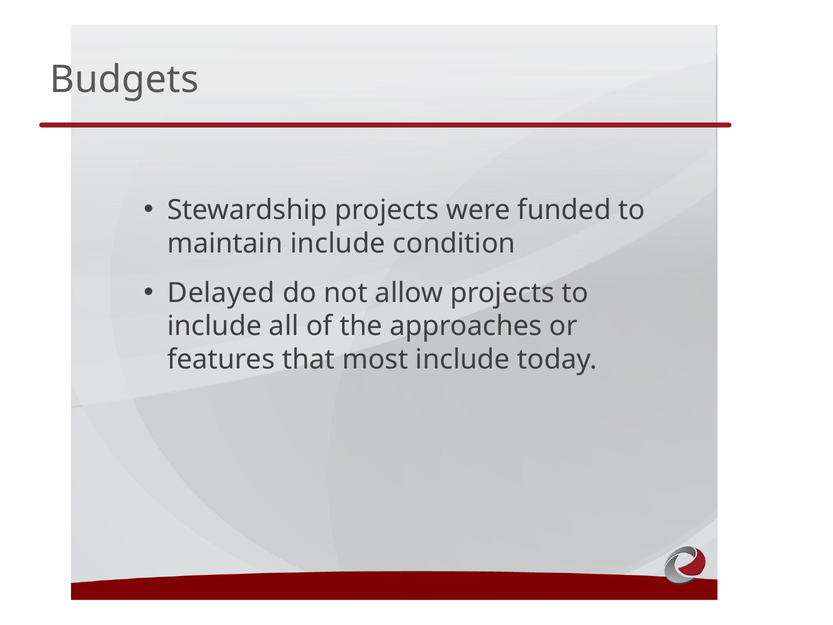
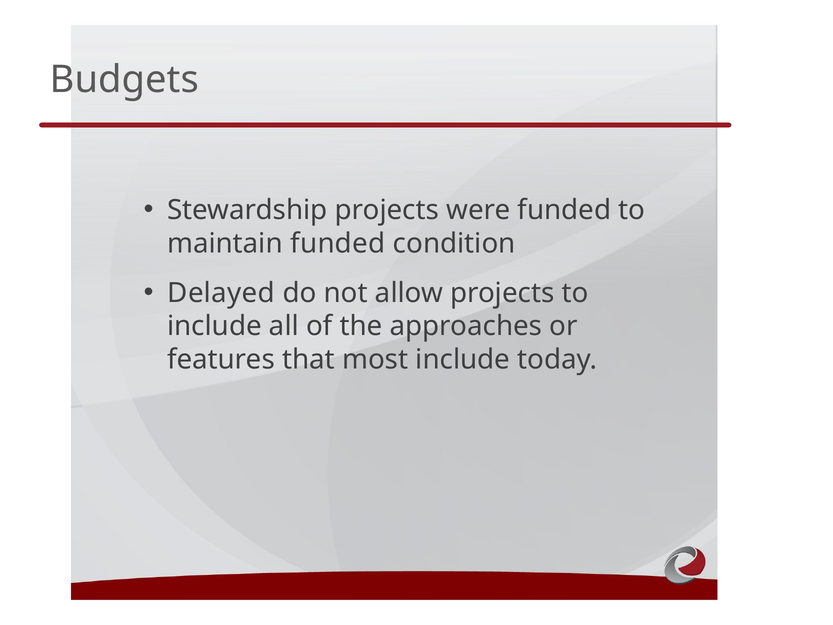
maintain include: include -> funded
